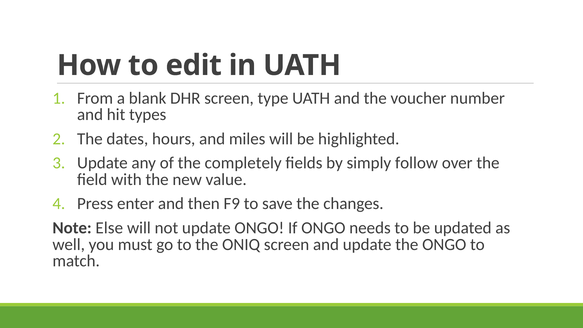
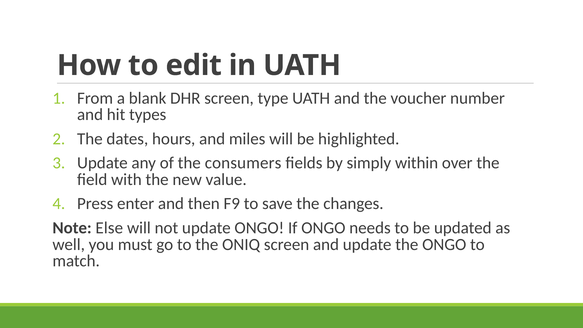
completely: completely -> consumers
follow: follow -> within
